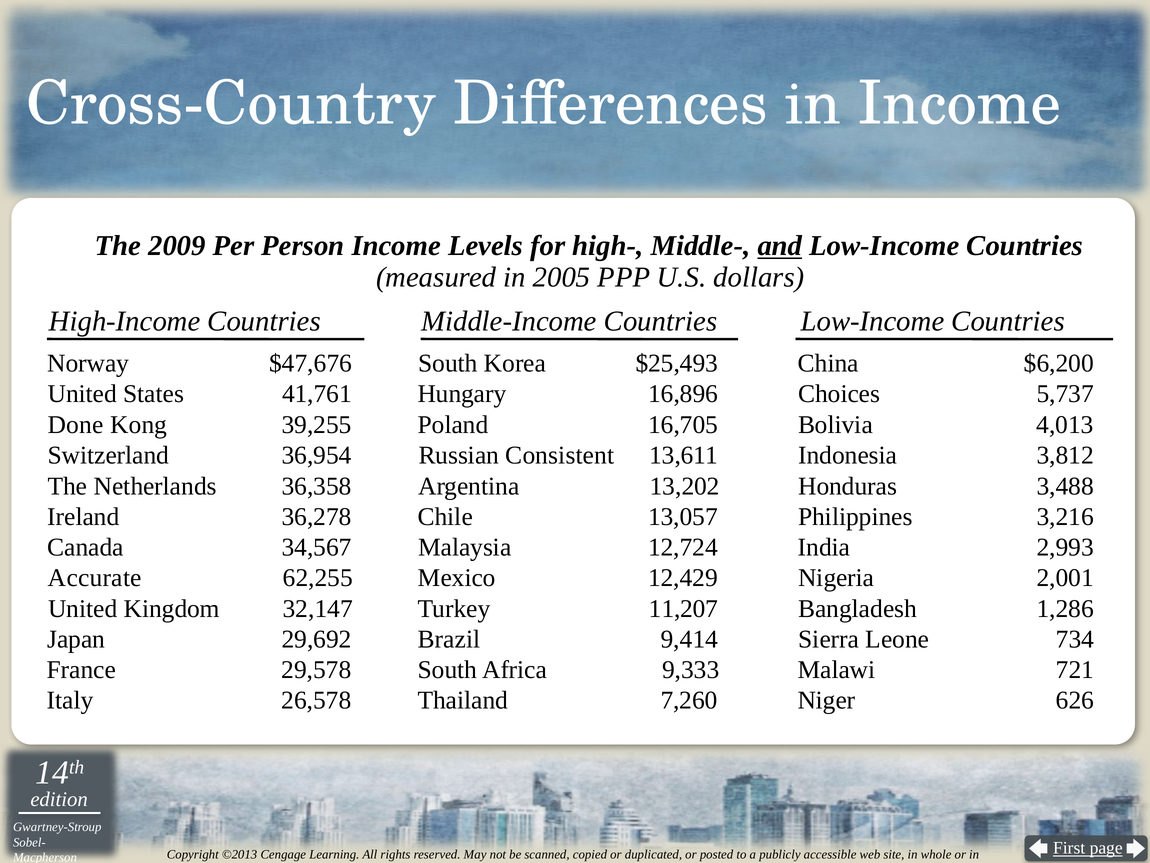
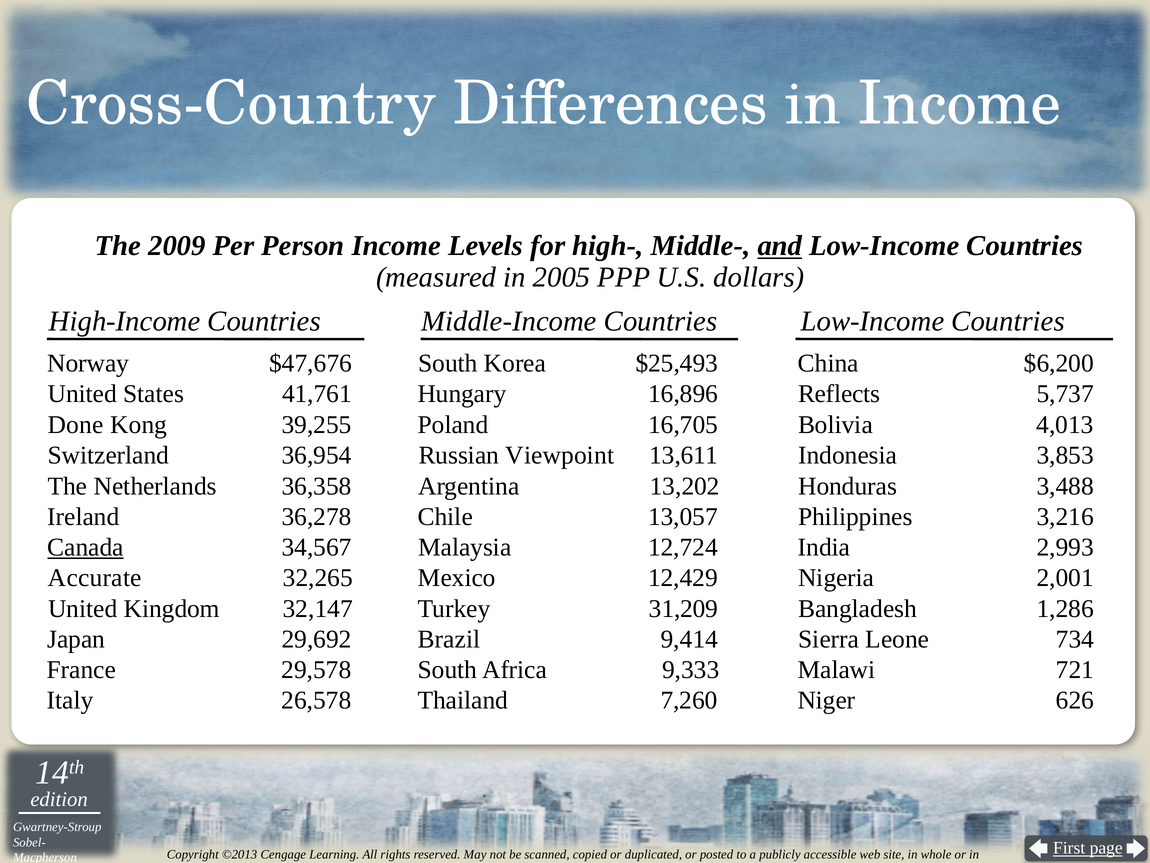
Choices: Choices -> Reflects
Consistent: Consistent -> Viewpoint
3,812: 3,812 -> 3,853
Canada underline: none -> present
62,255: 62,255 -> 32,265
11,207: 11,207 -> 31,209
